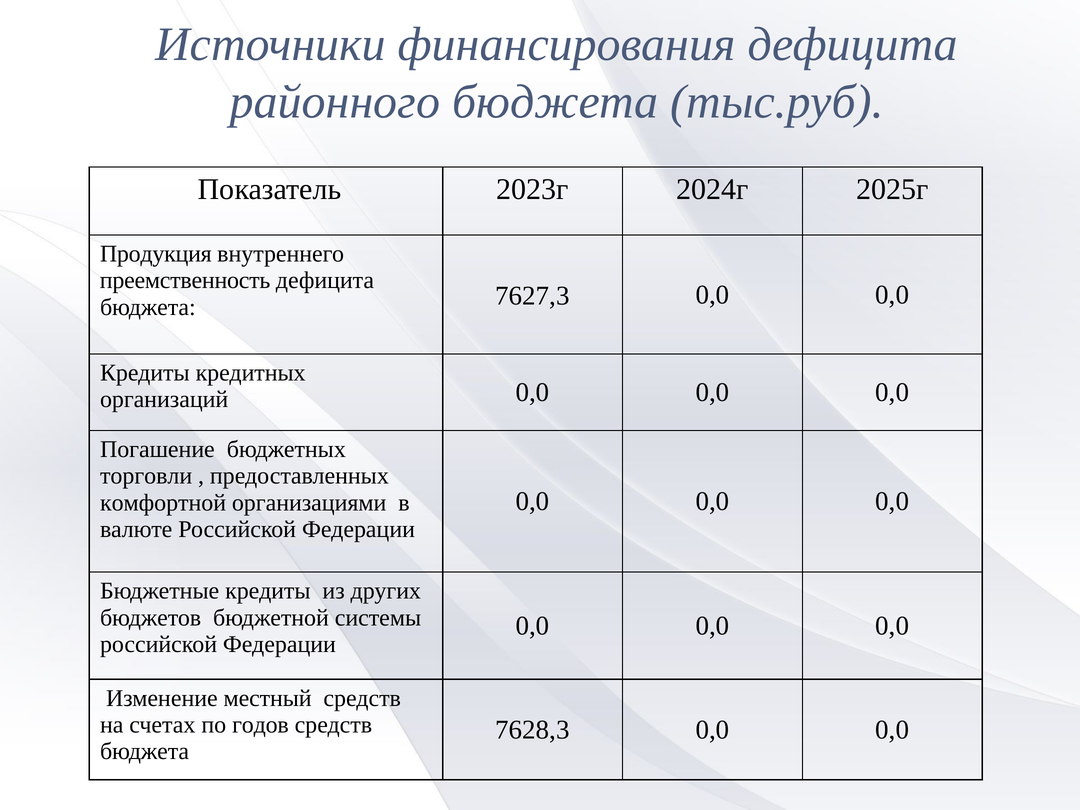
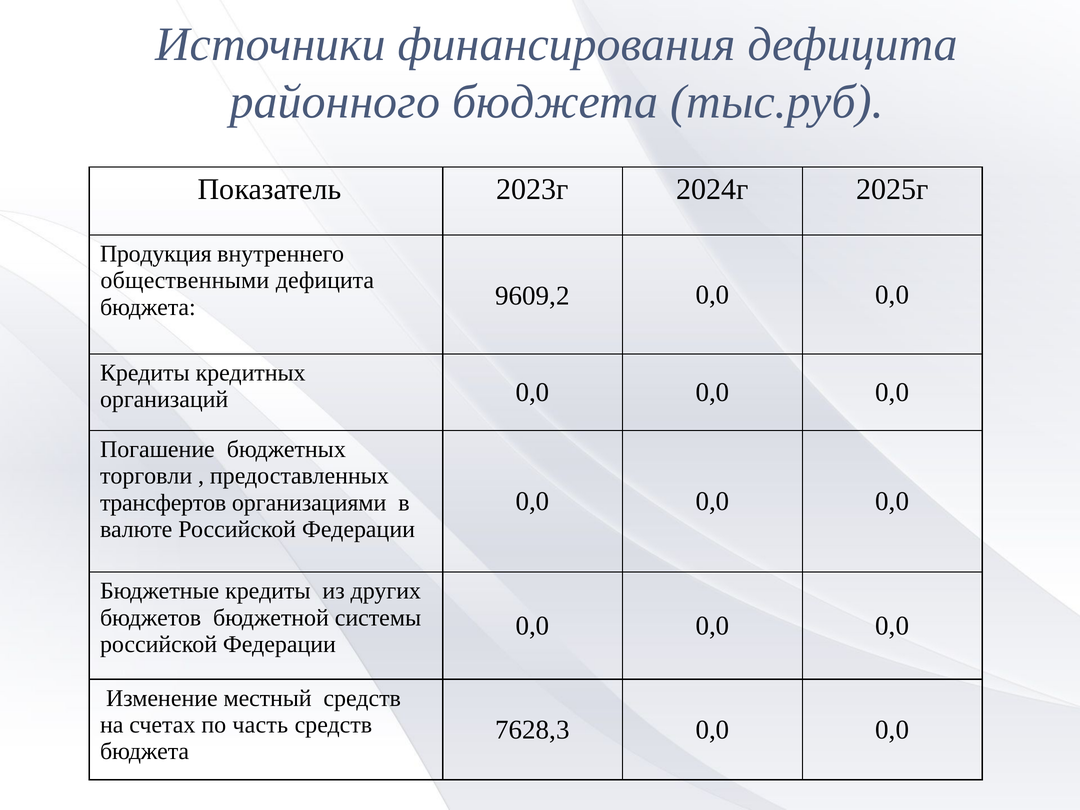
преемственность: преемственность -> общественными
7627,3: 7627,3 -> 9609,2
комфортной: комфортной -> трансфертов
годов: годов -> часть
